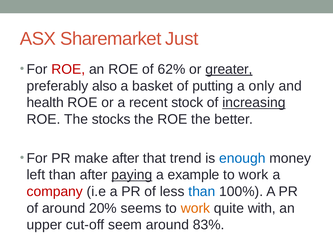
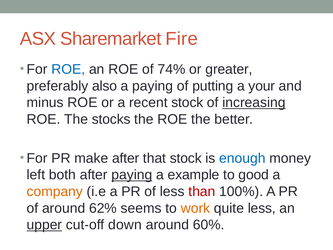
Just: Just -> Fire
ROE at (68, 69) colour: red -> blue
62%: 62% -> 74%
greater underline: present -> none
a basket: basket -> paying
only: only -> your
health: health -> minus
that trend: trend -> stock
left than: than -> both
work at (254, 175): work -> good
company colour: red -> orange
than at (202, 191) colour: blue -> red
20%: 20% -> 62%
quite with: with -> less
upper underline: none -> present
seem: seem -> down
83%: 83% -> 60%
